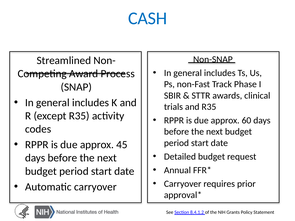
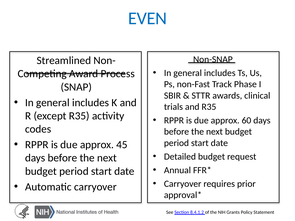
CASH: CASH -> EVEN
